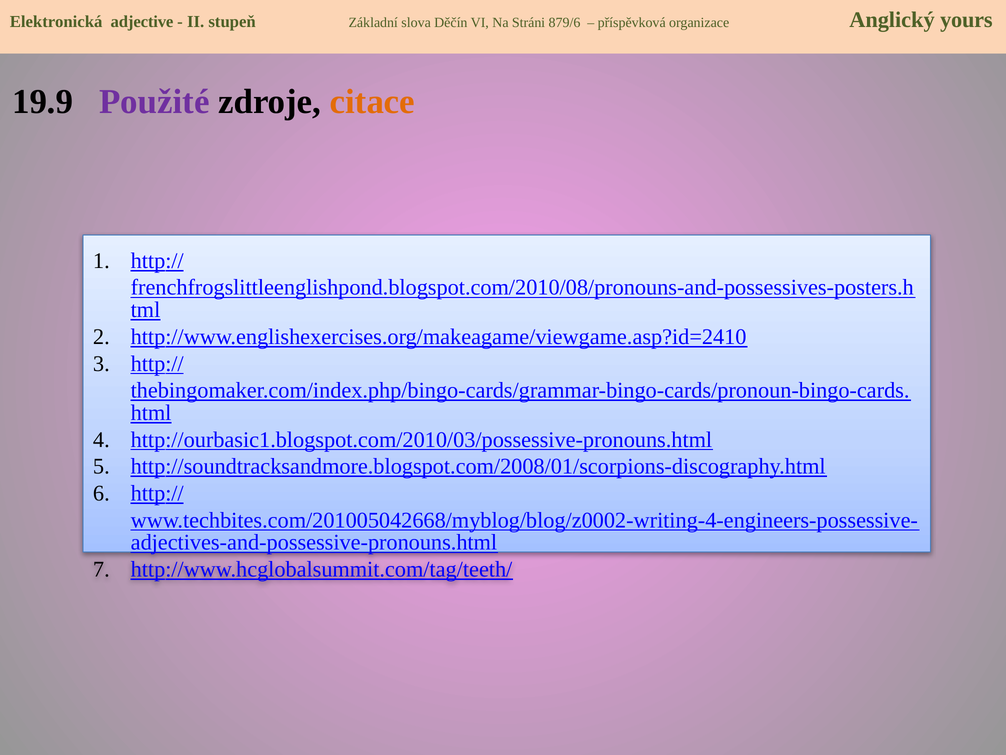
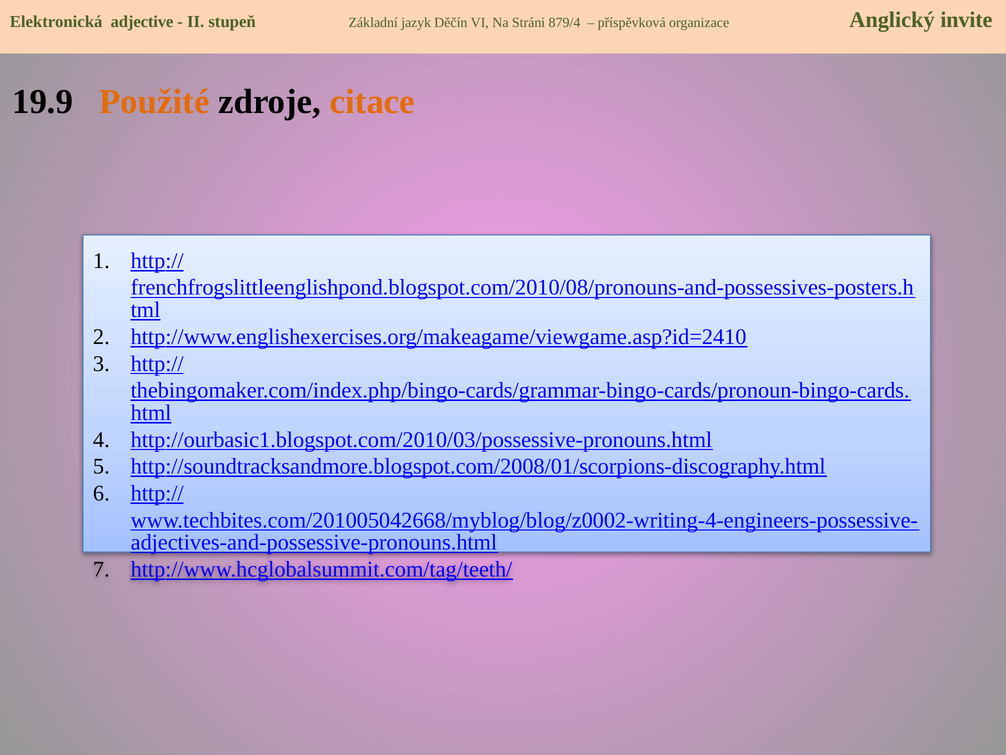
slova: slova -> jazyk
879/6: 879/6 -> 879/4
yours: yours -> invite
Použité colour: purple -> orange
